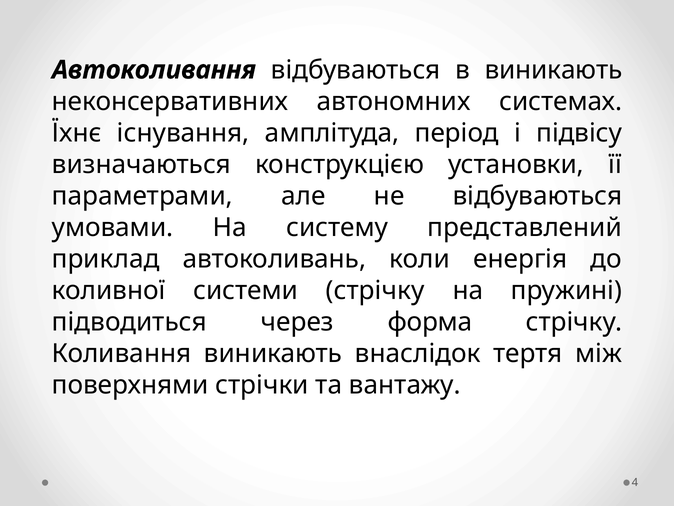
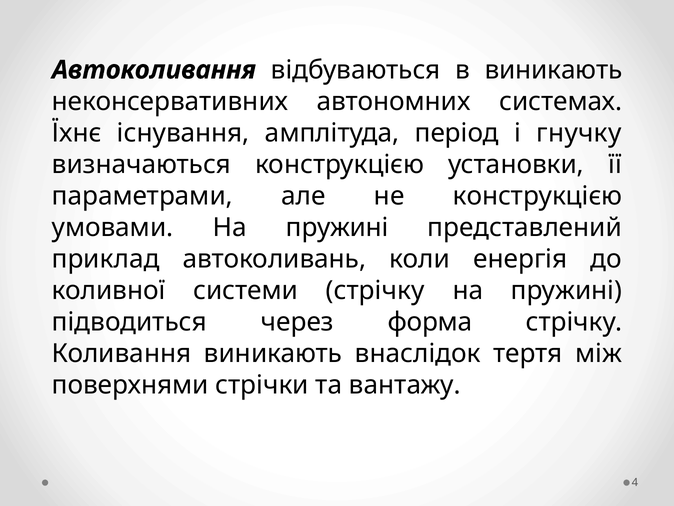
підвісу: підвісу -> гнучку
не відбуваються: відбуваються -> конструкцією
умовами На систему: систему -> пружині
